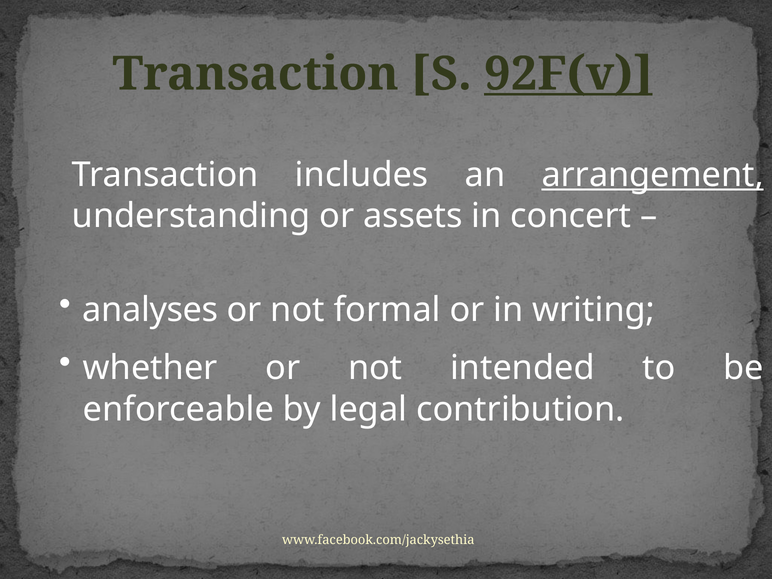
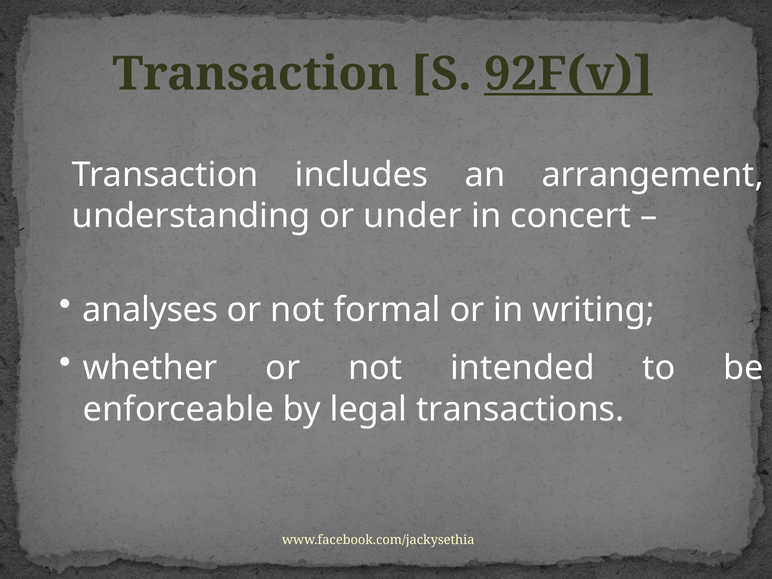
arrangement underline: present -> none
assets: assets -> under
contribution: contribution -> transactions
